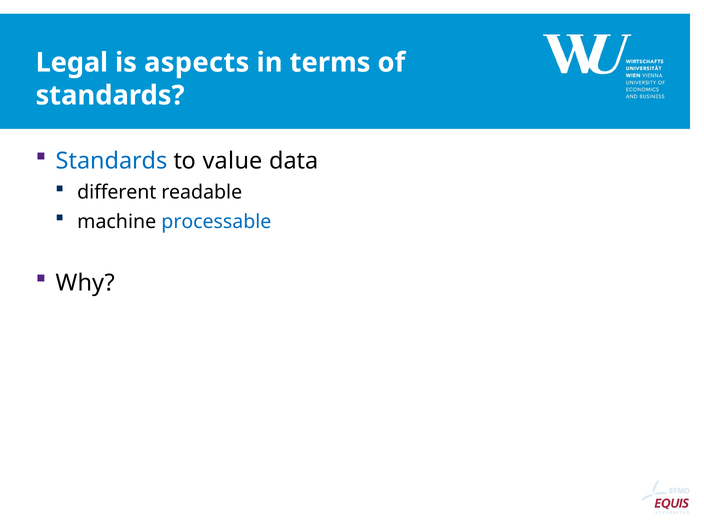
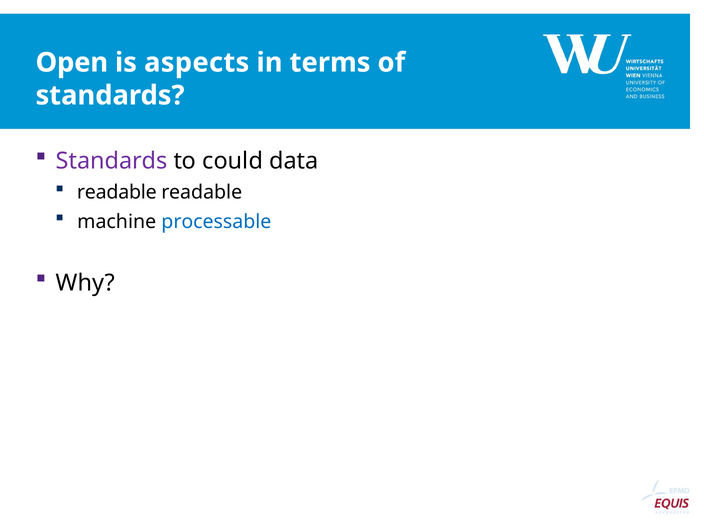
Legal: Legal -> Open
Standards at (112, 161) colour: blue -> purple
value: value -> could
different at (117, 192): different -> readable
